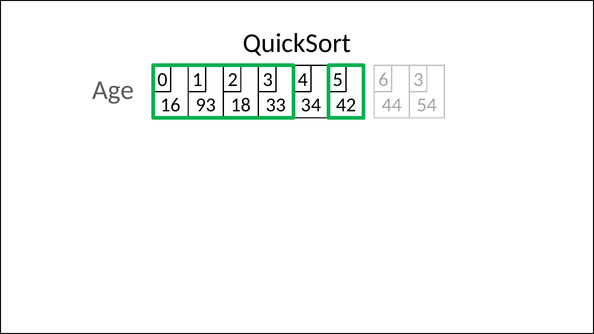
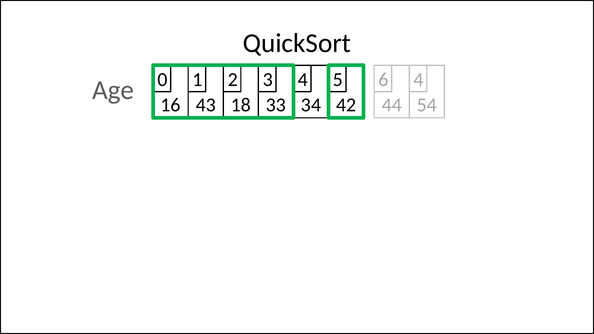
6 3: 3 -> 4
93: 93 -> 43
